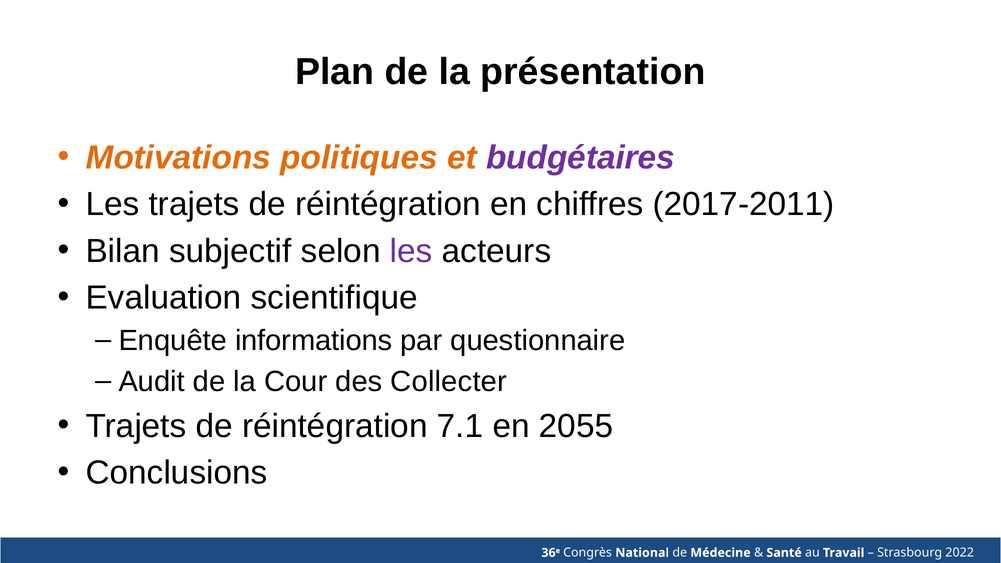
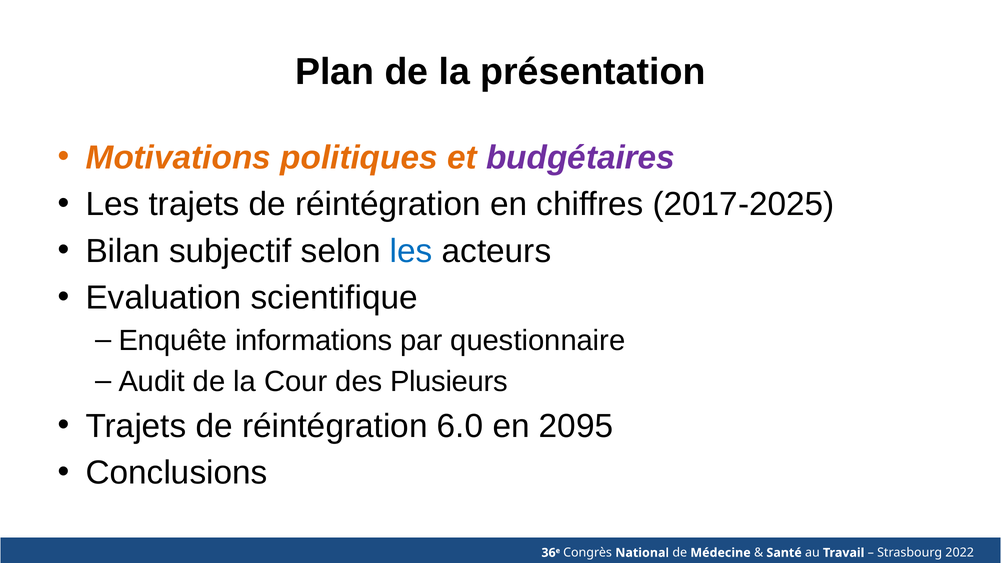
2017-2011: 2017-2011 -> 2017-2025
les at (411, 251) colour: purple -> blue
Collecter: Collecter -> Plusieurs
7.1: 7.1 -> 6.0
2055: 2055 -> 2095
